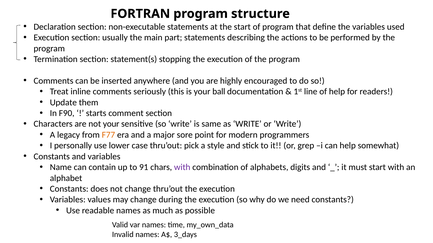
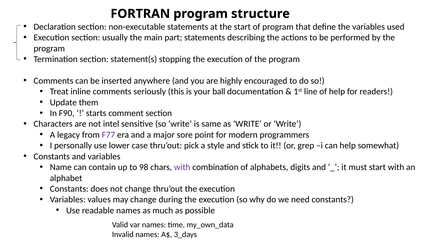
not your: your -> intel
F77 colour: orange -> purple
91: 91 -> 98
